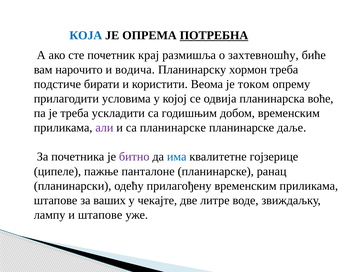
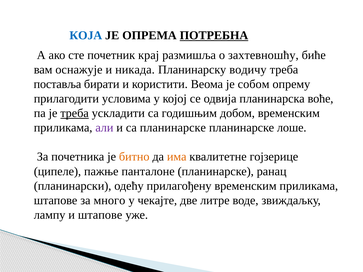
нарочито: нарочито -> оснажује
водича: водича -> никада
хормон: хормон -> водичу
подстиче: подстиче -> поставља
током: током -> собом
треба at (75, 113) underline: none -> present
даље: даље -> лоше
битно colour: purple -> orange
има colour: blue -> orange
ваших: ваших -> много
